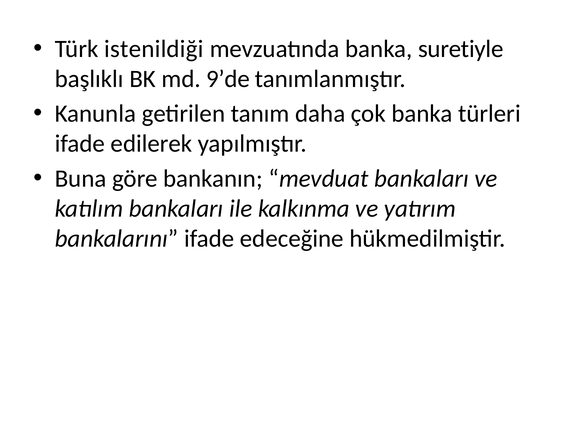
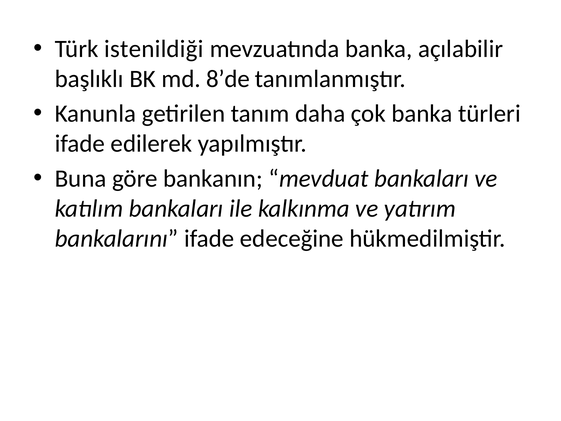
suretiyle: suretiyle -> açılabilir
9’de: 9’de -> 8’de
